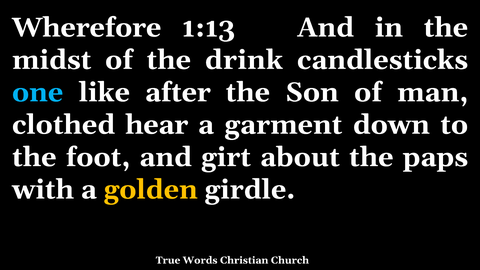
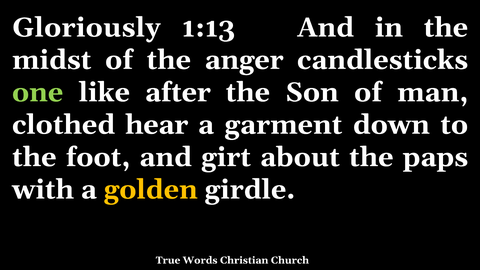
Wherefore: Wherefore -> Gloriously
drink: drink -> anger
one colour: light blue -> light green
